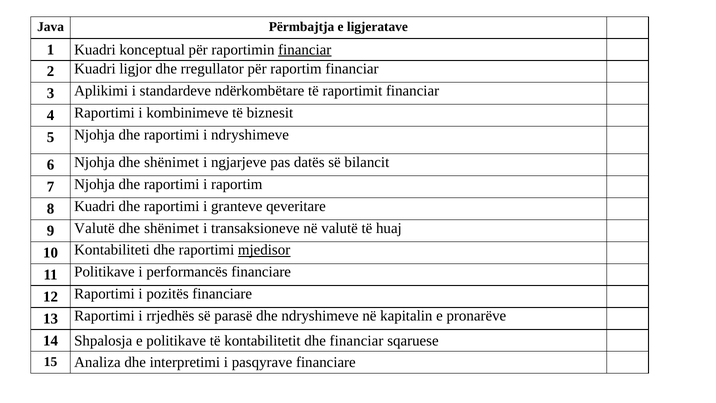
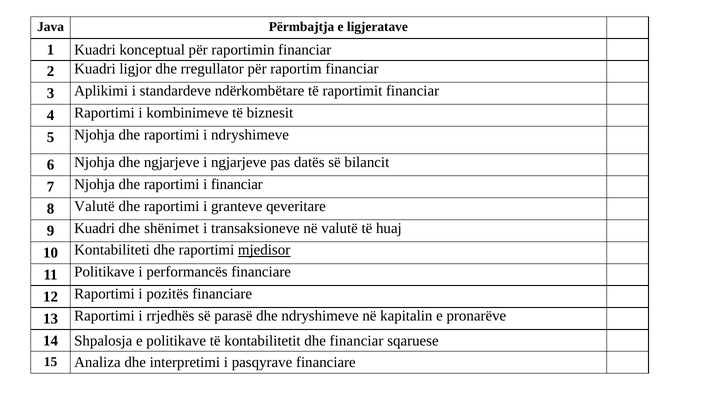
financiar at (305, 50) underline: present -> none
Njohja dhe shënimet: shënimet -> ngjarjeve
i raportim: raportim -> financiar
8 Kuadri: Kuadri -> Valutë
9 Valutë: Valutë -> Kuadri
